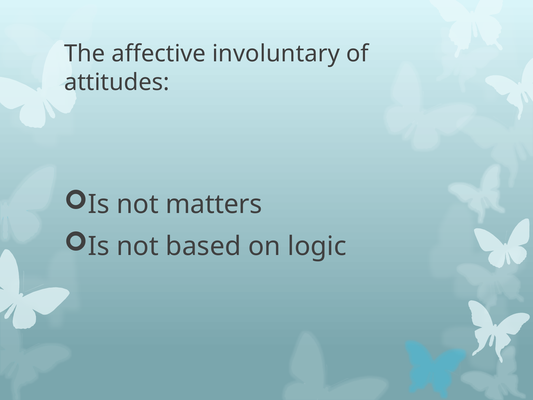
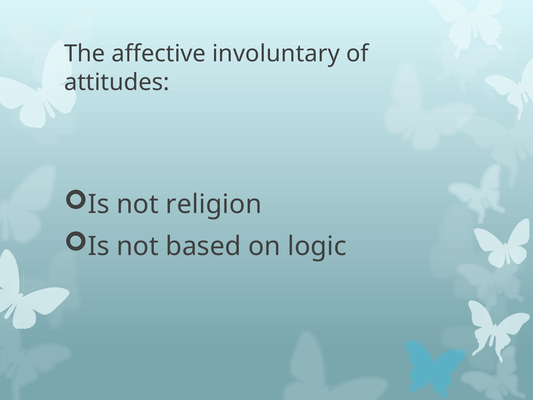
matters: matters -> religion
